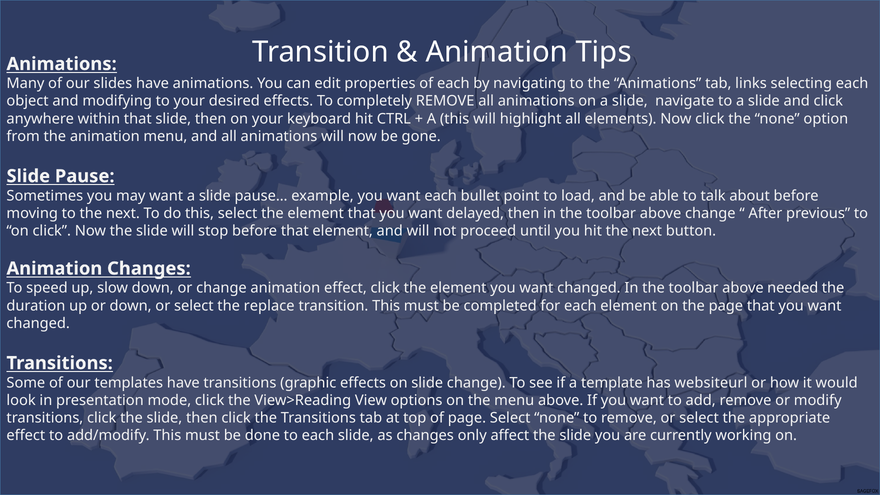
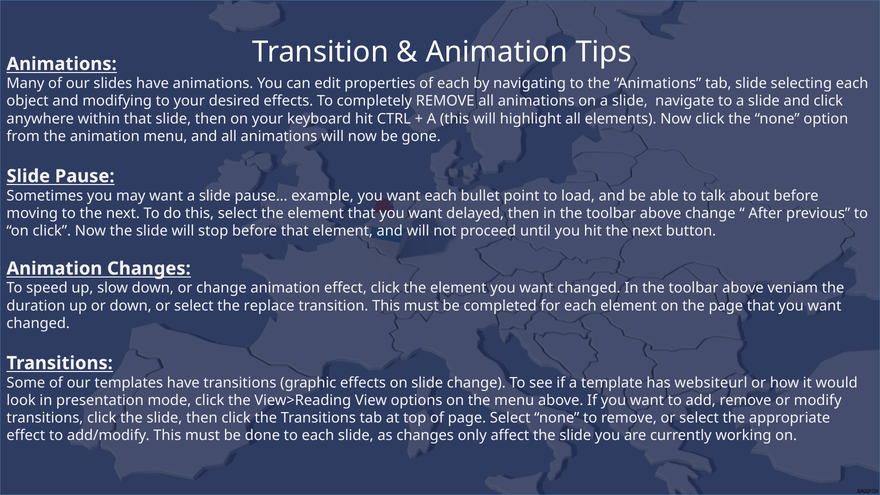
tab links: links -> slide
needed: needed -> veniam
